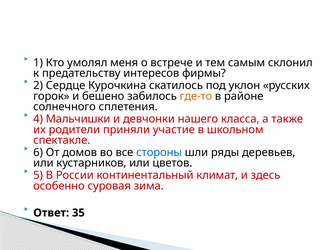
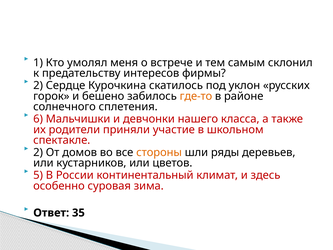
4: 4 -> 6
6 at (38, 152): 6 -> 2
стороны colour: blue -> orange
